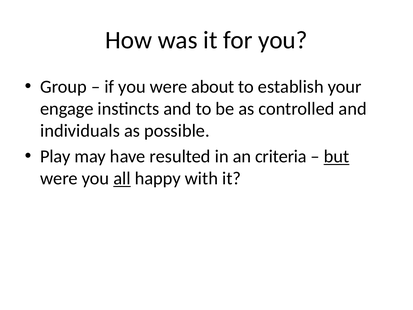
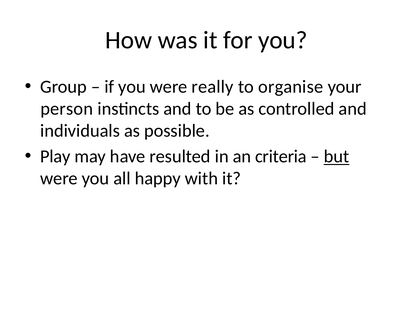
about: about -> really
establish: establish -> organise
engage: engage -> person
all underline: present -> none
